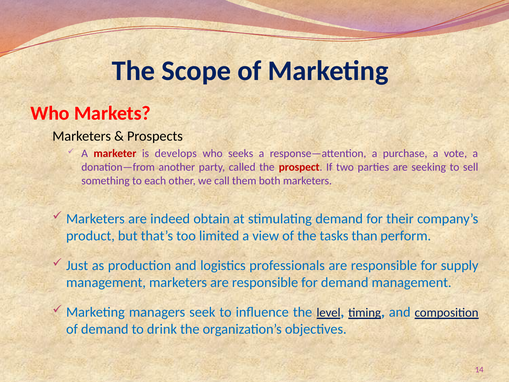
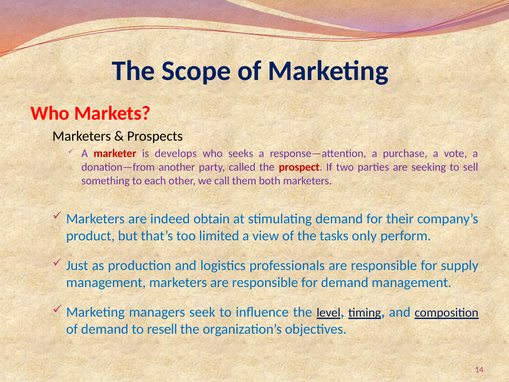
than: than -> only
drink: drink -> resell
